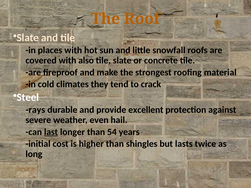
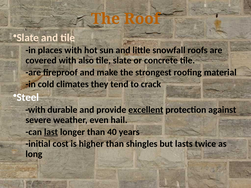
rays at (35, 110): rays -> with
excellent underline: none -> present
54: 54 -> 40
